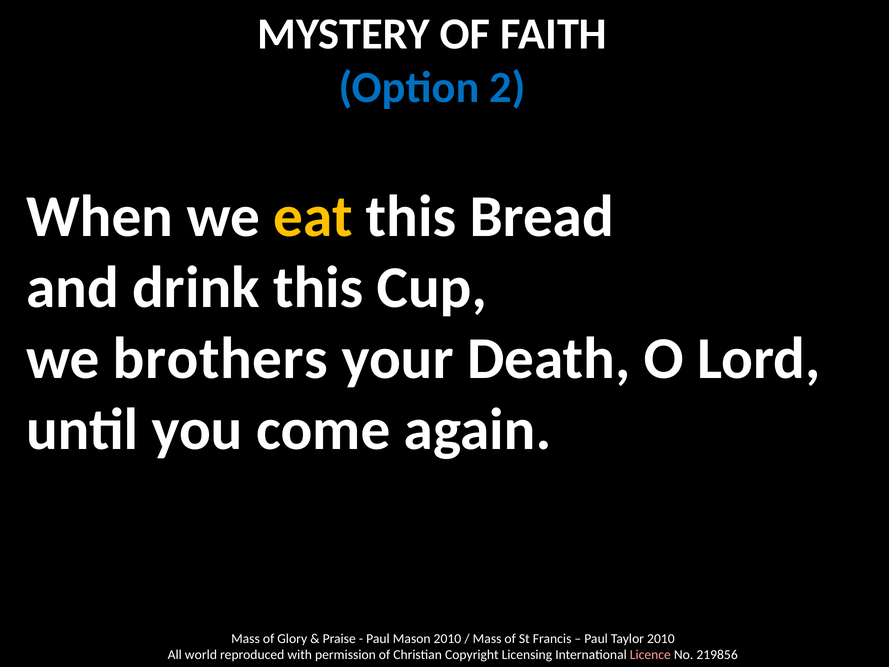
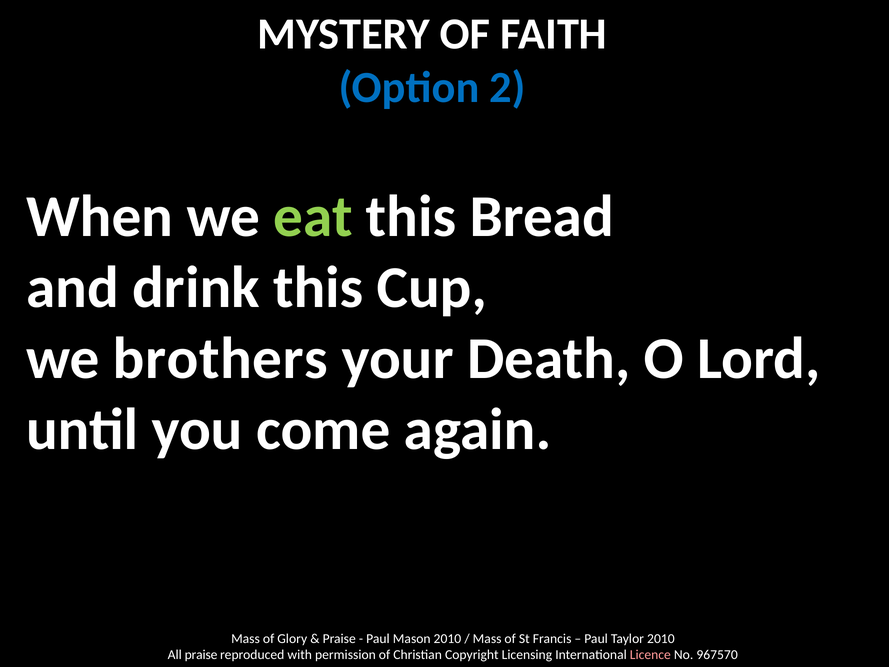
eat colour: yellow -> light green
All world: world -> praise
219856: 219856 -> 967570
